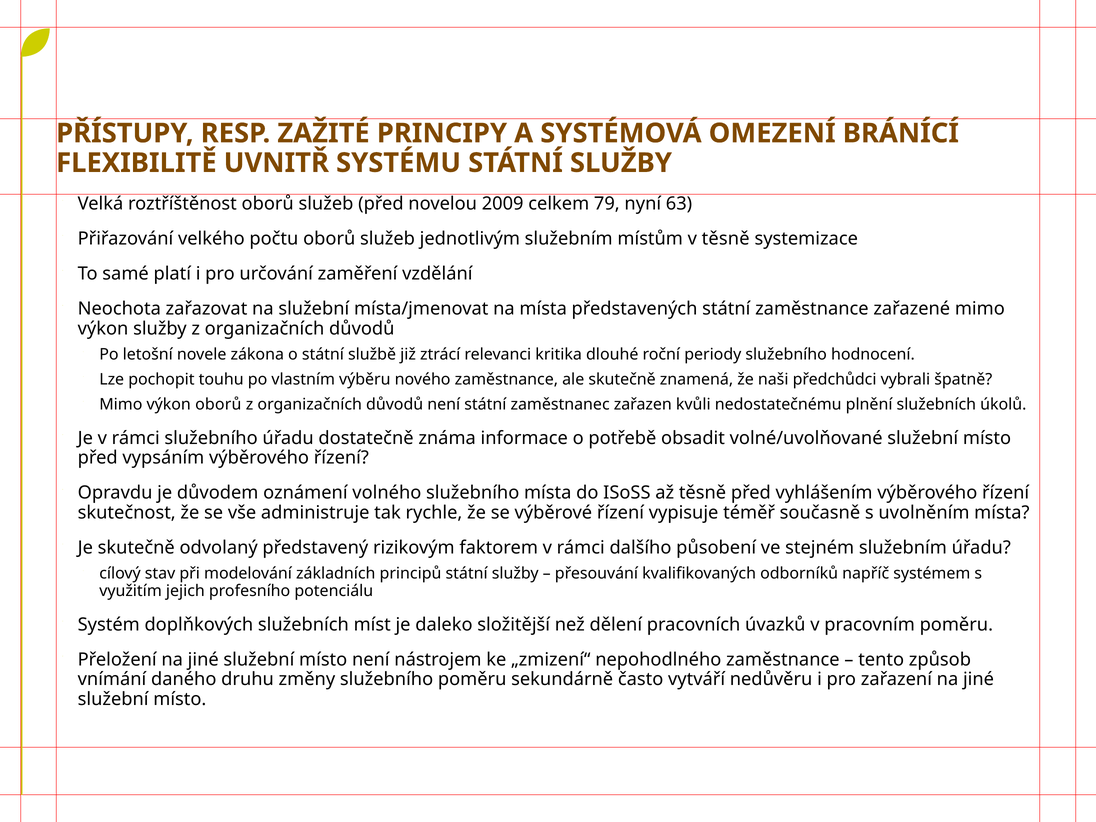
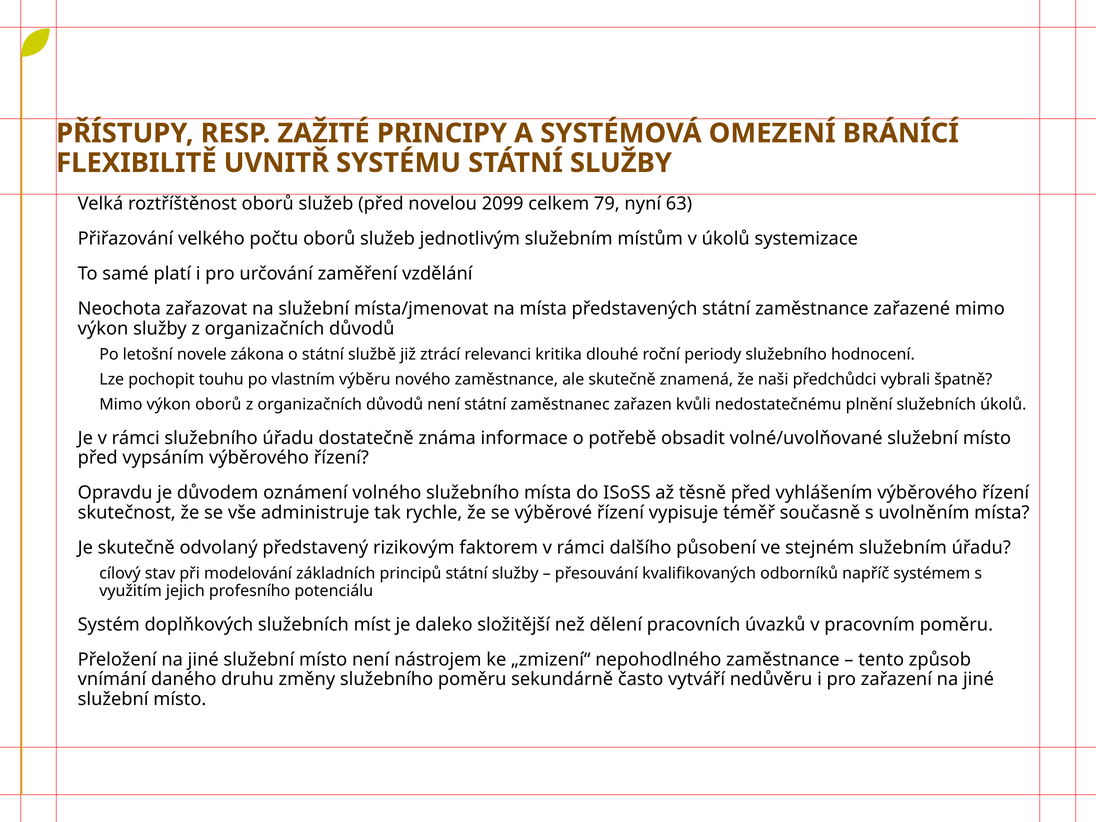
2009: 2009 -> 2099
v těsně: těsně -> úkolů
